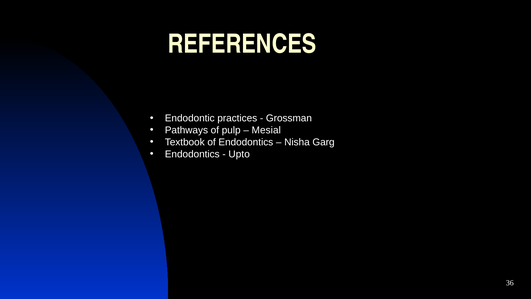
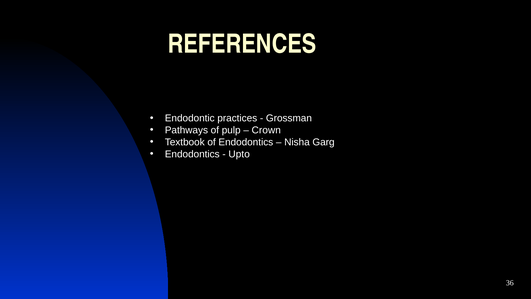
Mesial: Mesial -> Crown
